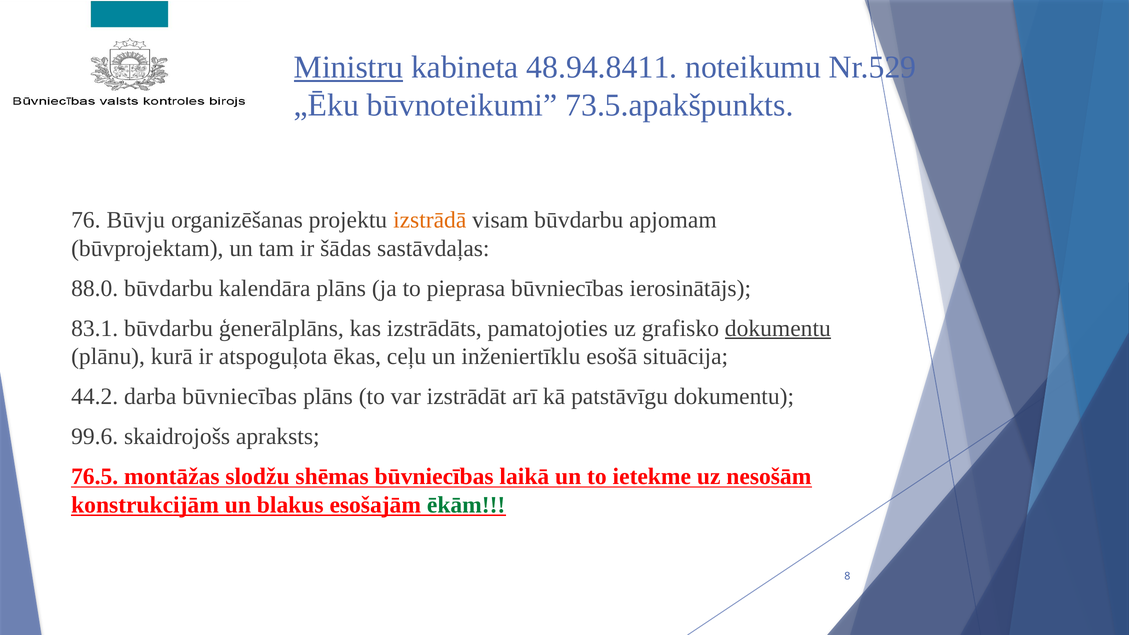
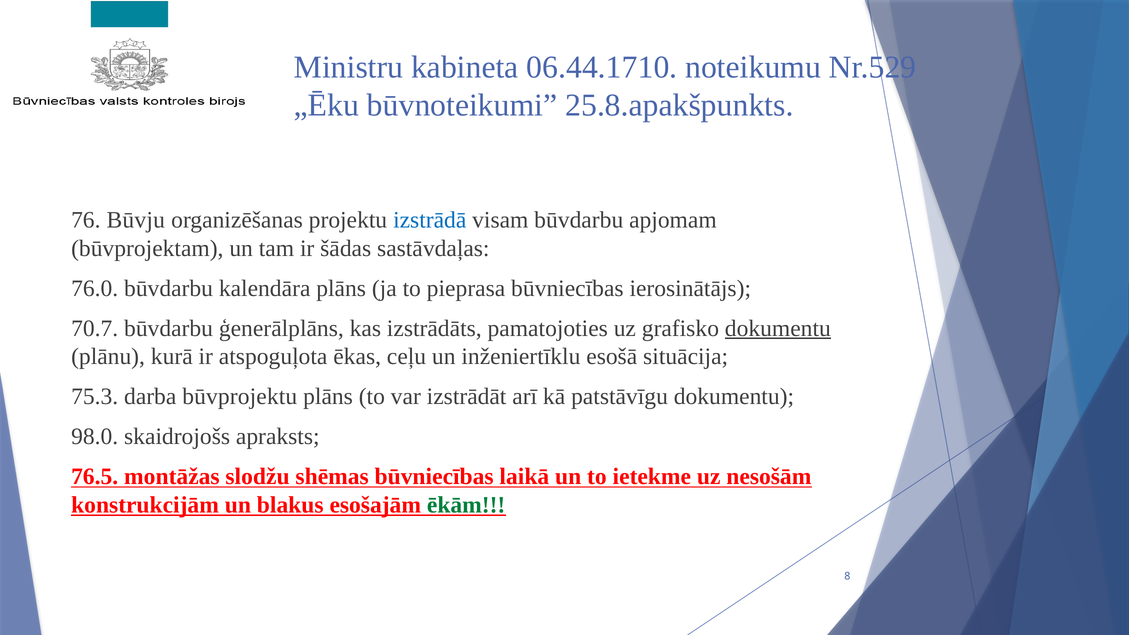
Ministru underline: present -> none
48.94.8411: 48.94.8411 -> 06.44.1710
73.5.apakšpunkts: 73.5.apakšpunkts -> 25.8.apakšpunkts
izstrādā colour: orange -> blue
88.0: 88.0 -> 76.0
83.1: 83.1 -> 70.7
44.2: 44.2 -> 75.3
darba būvniecības: būvniecības -> būvprojektu
99.6: 99.6 -> 98.0
